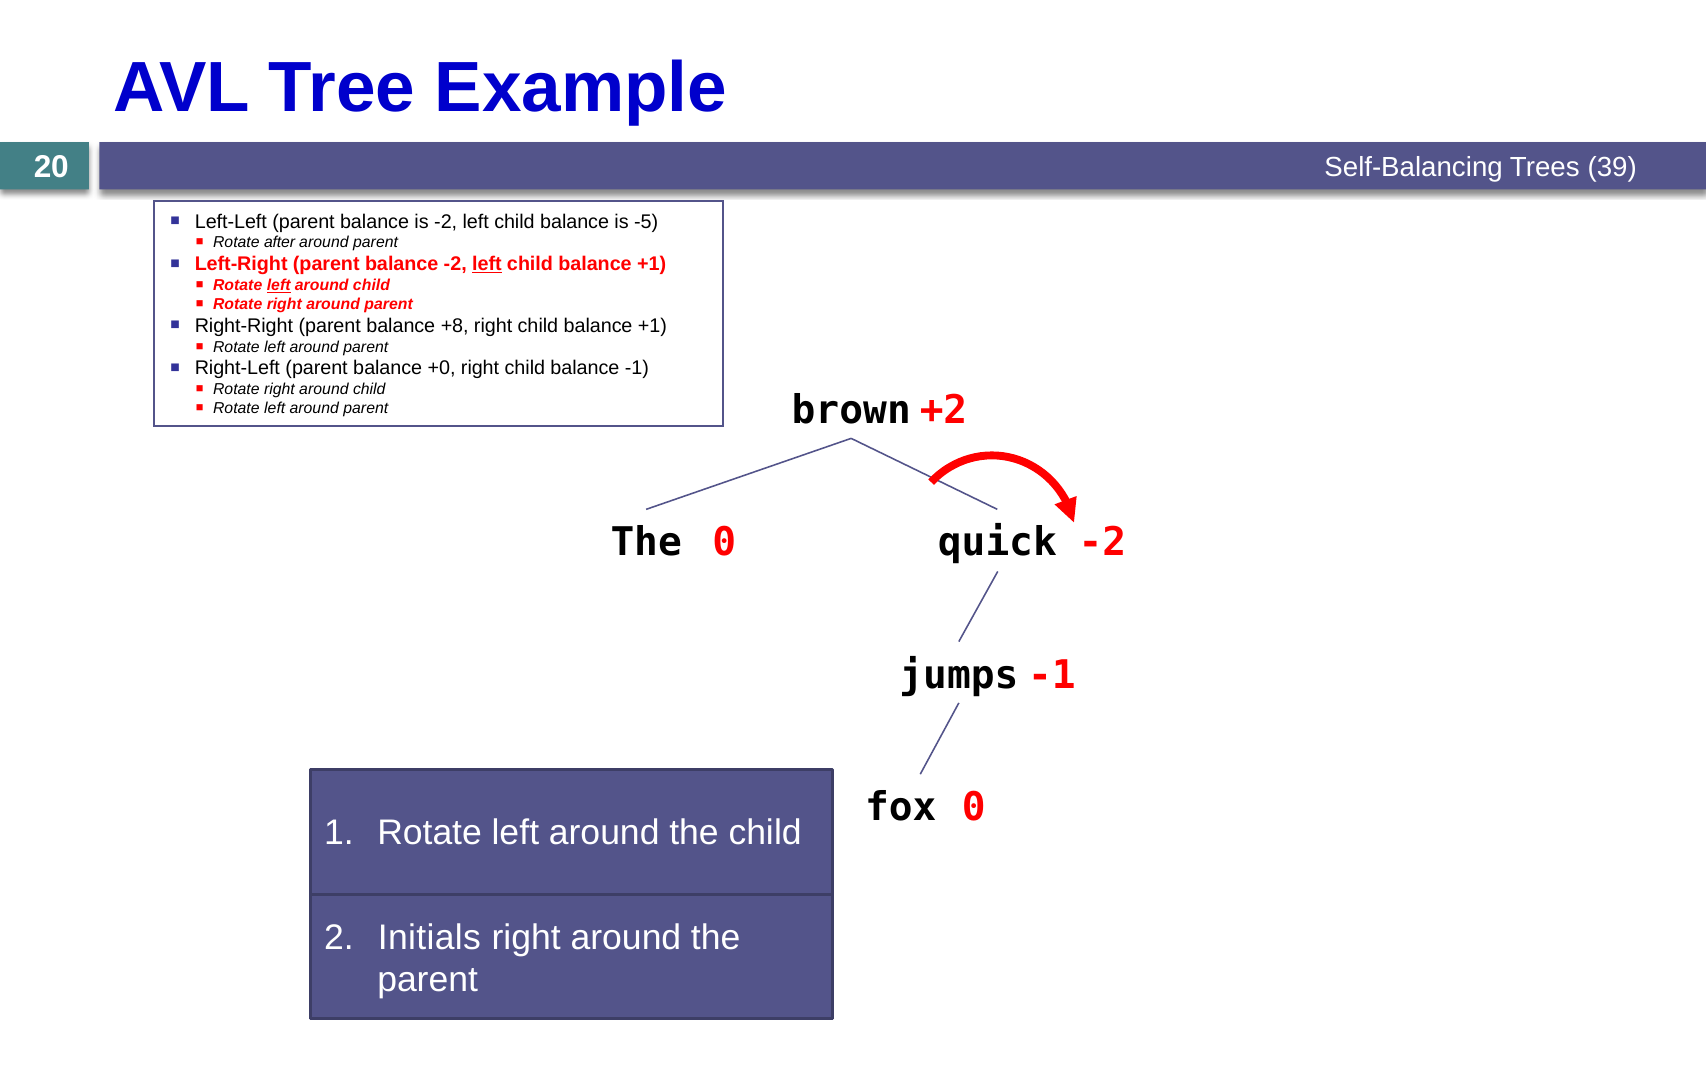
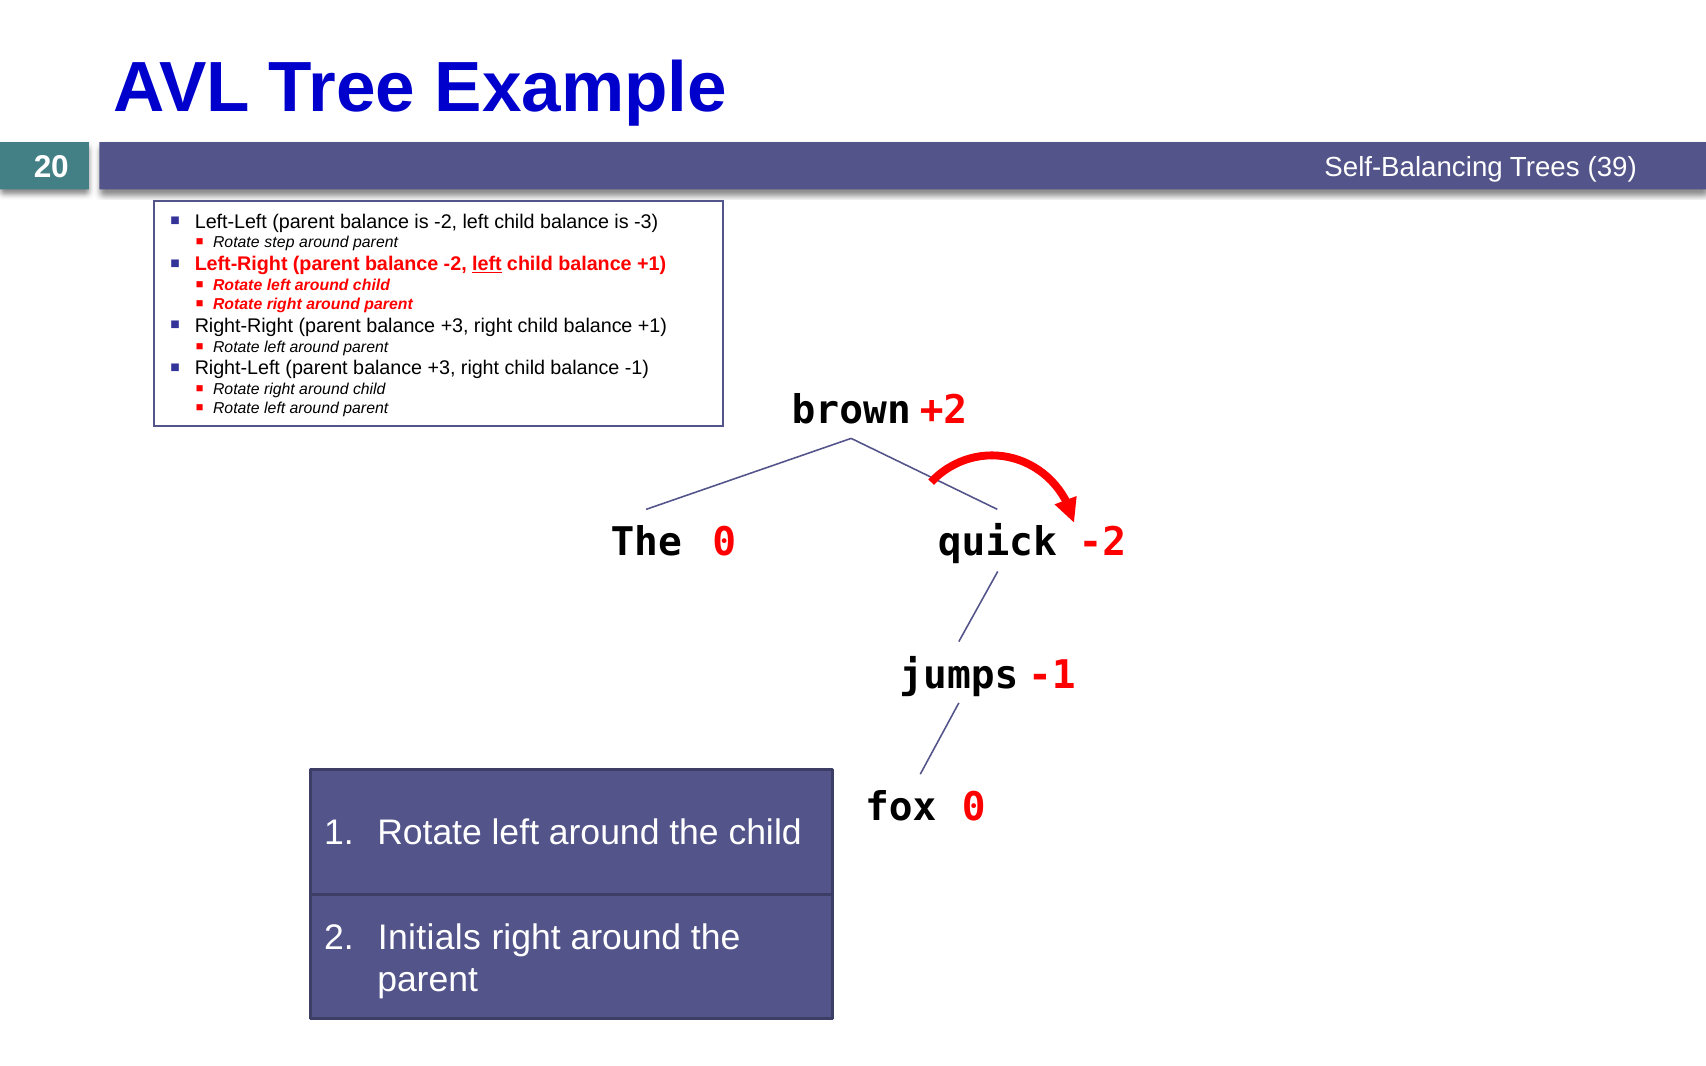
-5: -5 -> -3
after: after -> step
left at (279, 285) underline: present -> none
Right-Right parent balance +8: +8 -> +3
Right-Left parent balance +0: +0 -> +3
